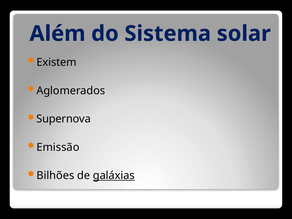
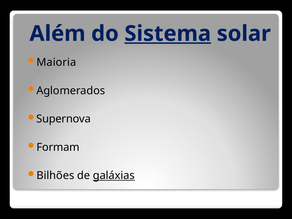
Sistema underline: none -> present
Existem: Existem -> Maioria
Emissão: Emissão -> Formam
